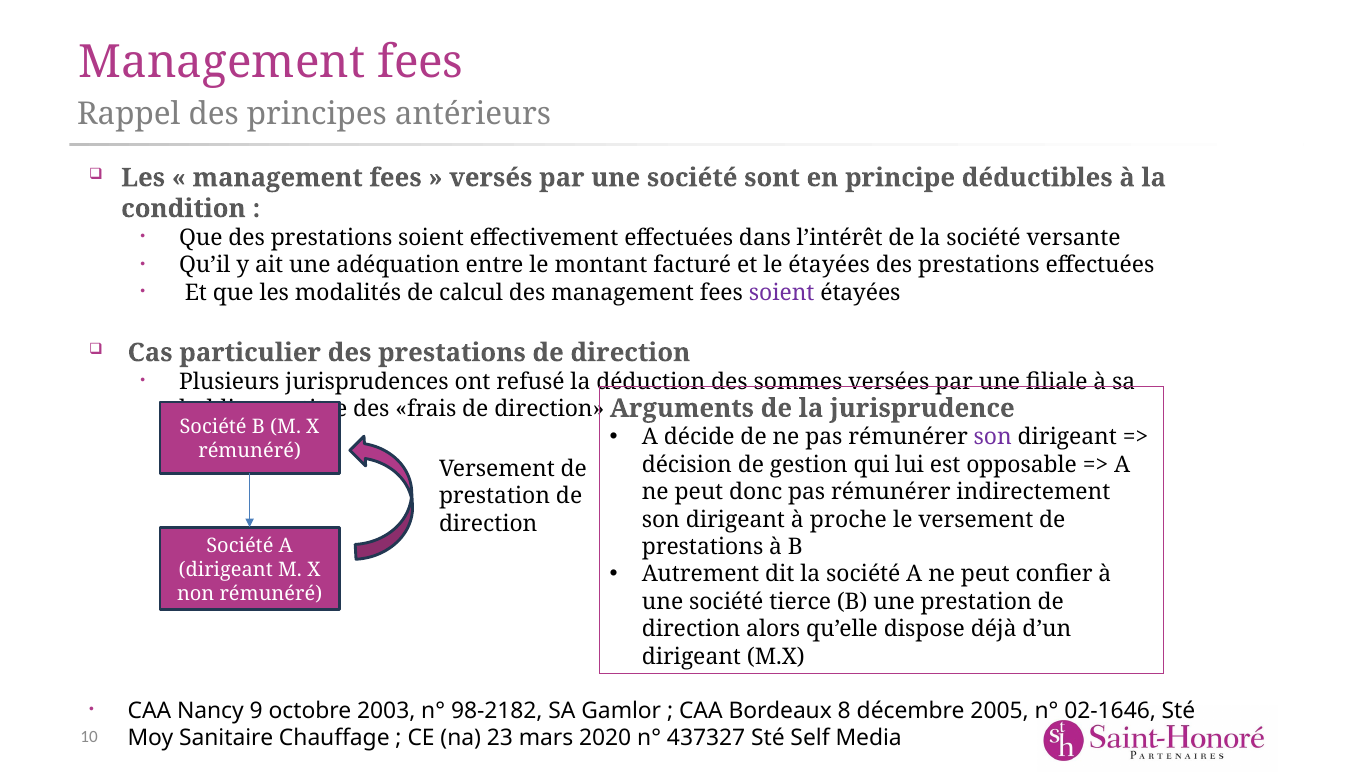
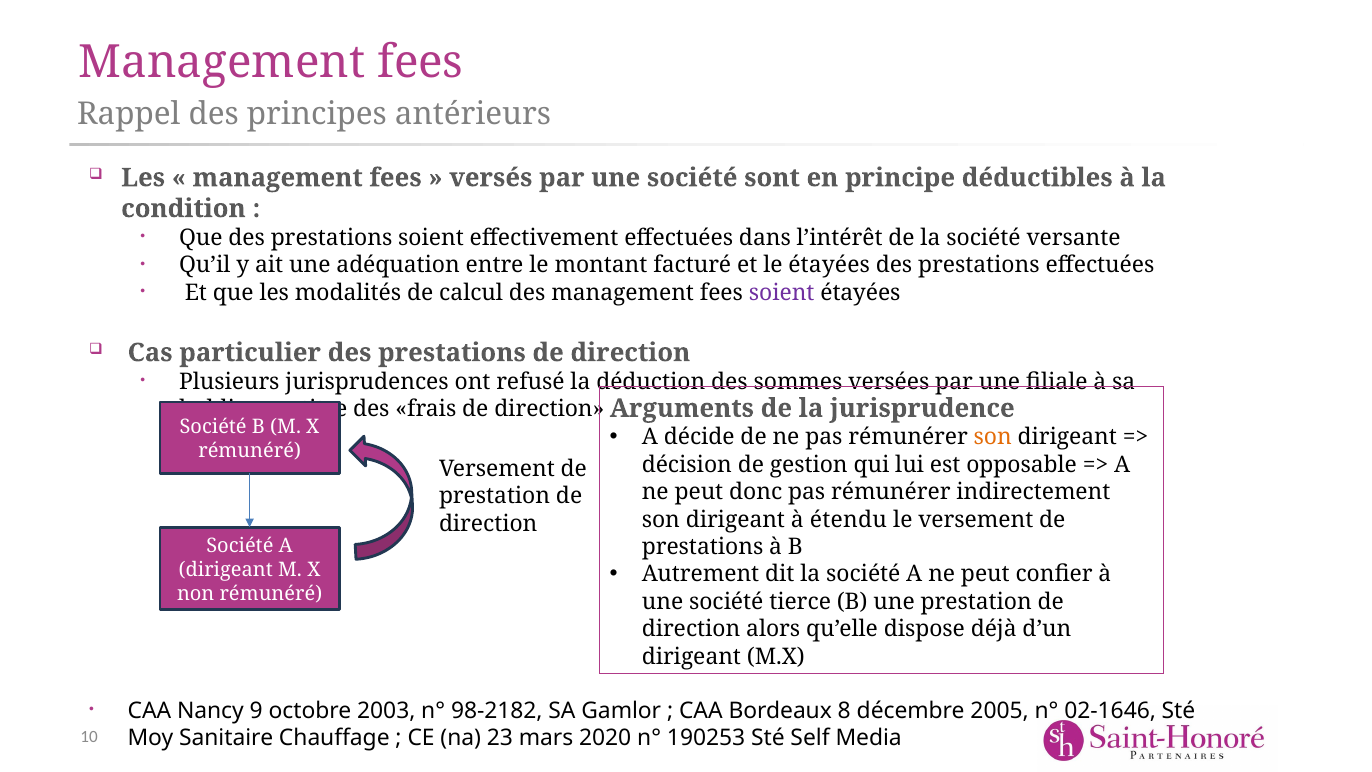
son at (993, 437) colour: purple -> orange
proche: proche -> étendu
437327: 437327 -> 190253
